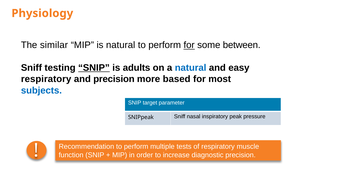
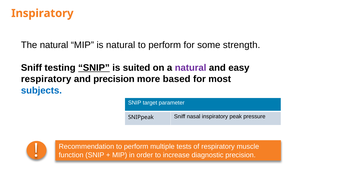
Physiology at (42, 13): Physiology -> Inspiratory
The similar: similar -> natural
for at (189, 45) underline: present -> none
between: between -> strength
adults: adults -> suited
natural at (191, 68) colour: blue -> purple
